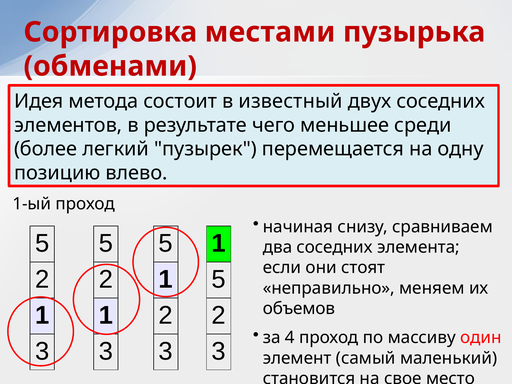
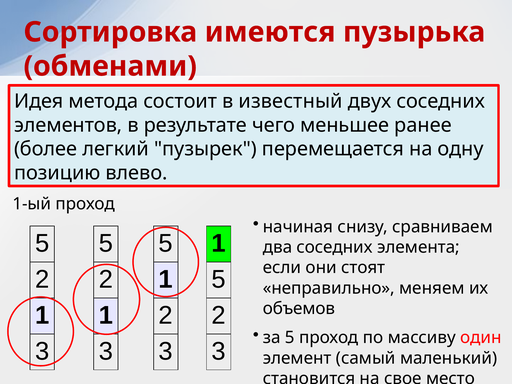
местами: местами -> имеются
среди: среди -> ранее
за 4: 4 -> 5
